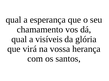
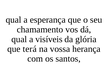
virá: virá -> terá
